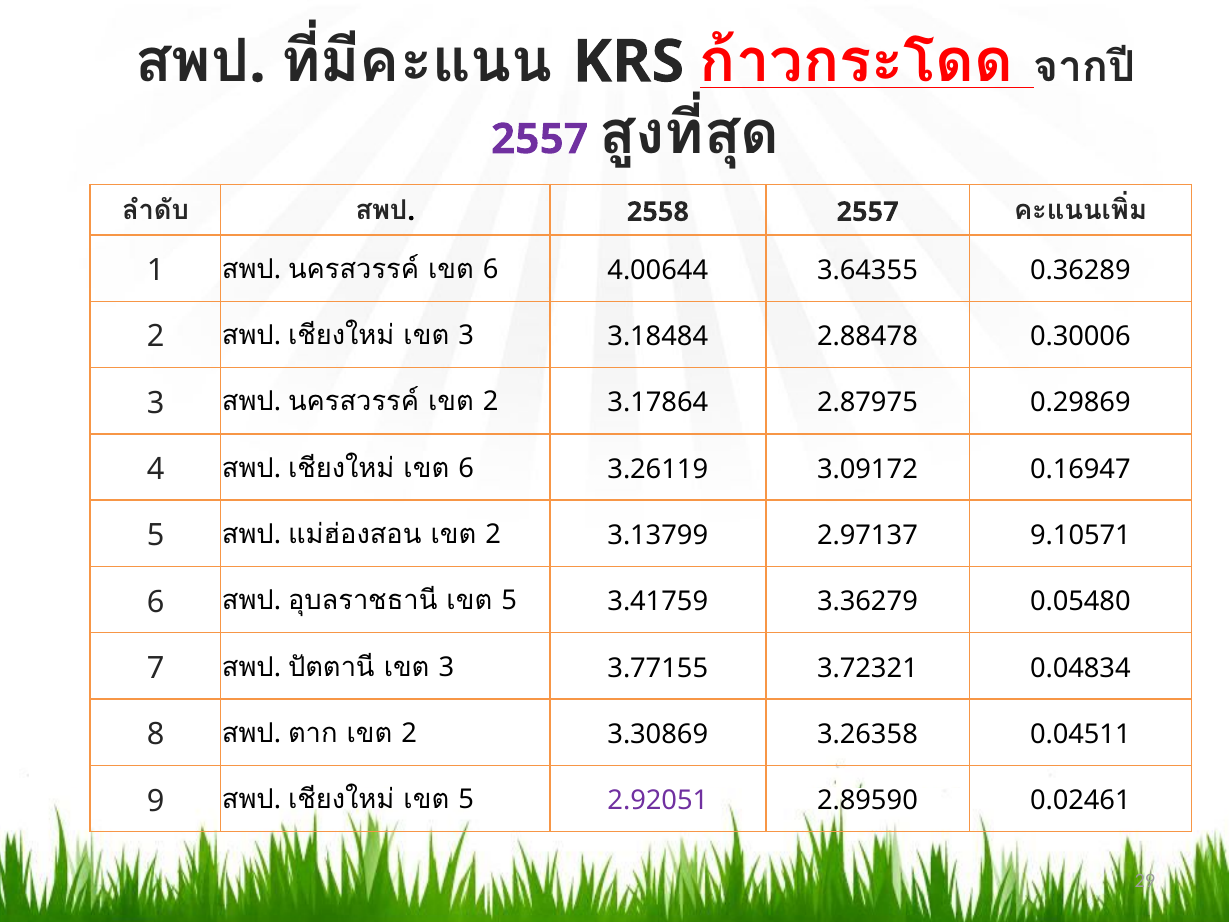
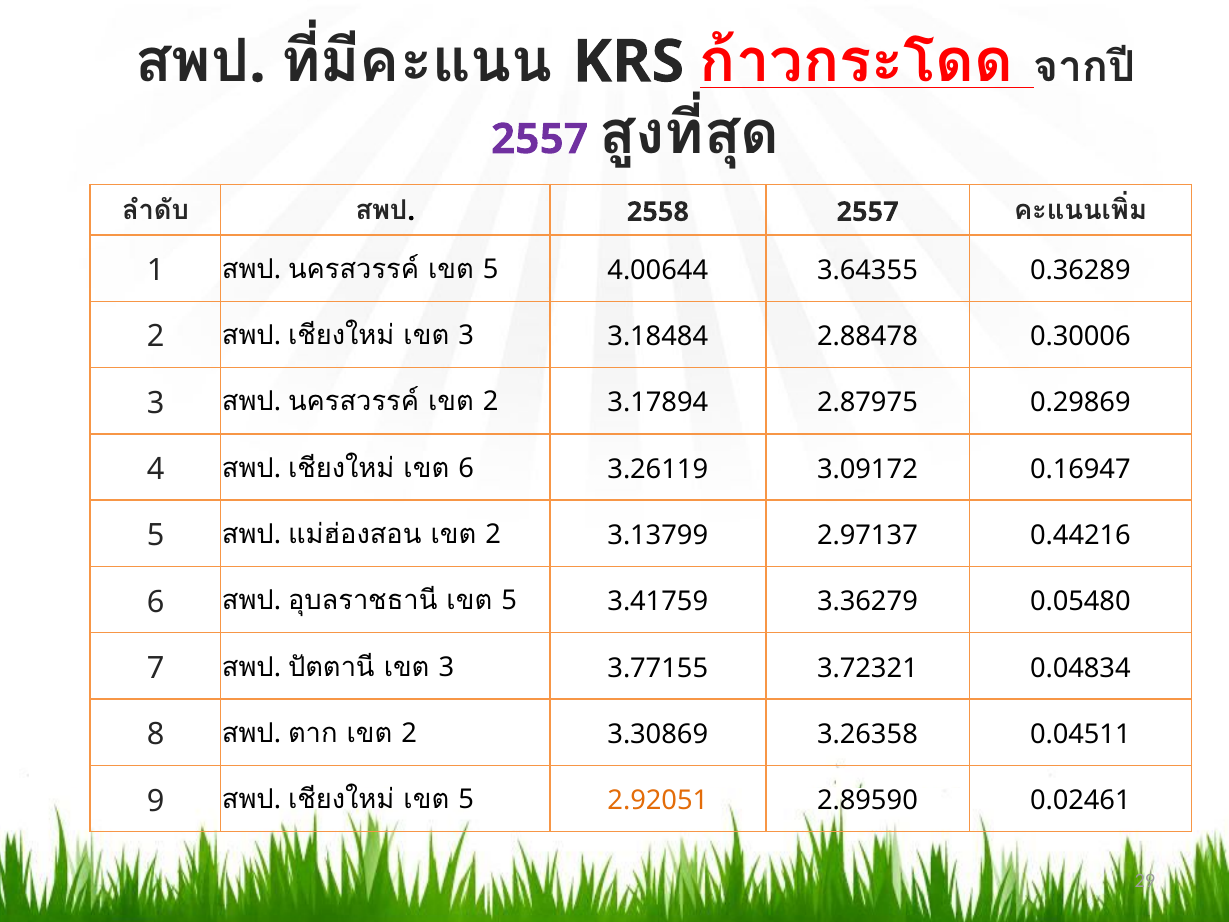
6 at (491, 269): 6 -> 5
3.17864: 3.17864 -> 3.17894
9.10571: 9.10571 -> 0.44216
2.92051 colour: purple -> orange
